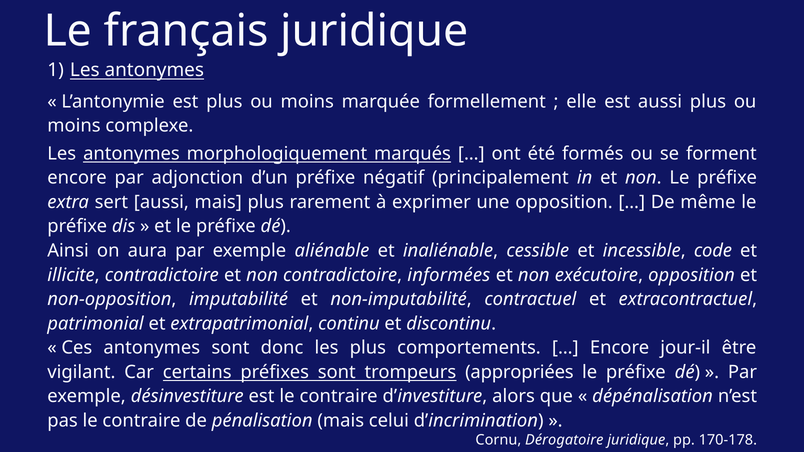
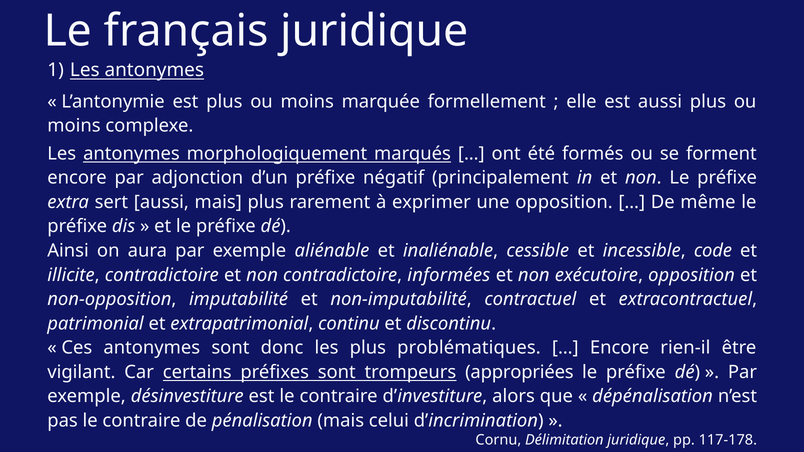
comportements: comportements -> problématiques
jour-il: jour-il -> rien-il
Dérogatoire: Dérogatoire -> Délimitation
170-178: 170-178 -> 117-178
